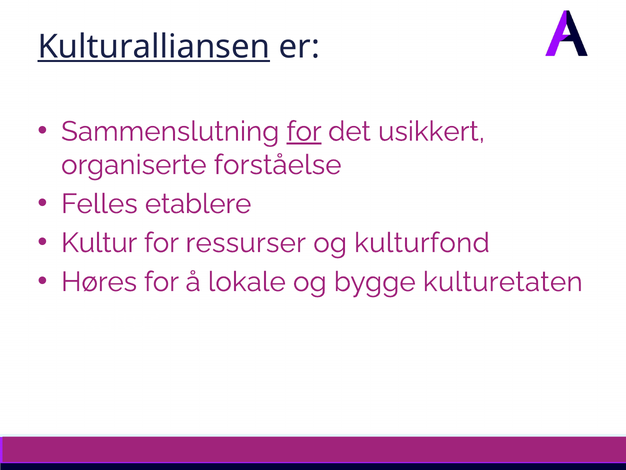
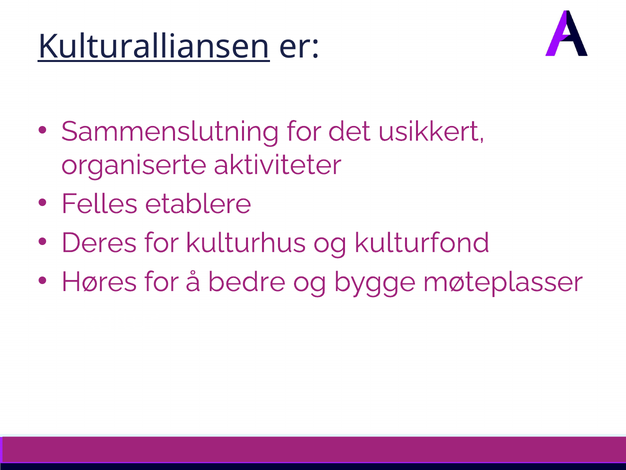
for at (304, 131) underline: present -> none
forståelse: forståelse -> aktiviteter
Kultur at (99, 243): Kultur -> Deres
ressurser: ressurser -> kulturhus
lokale: lokale -> bedre
kulturetaten: kulturetaten -> møteplasser
